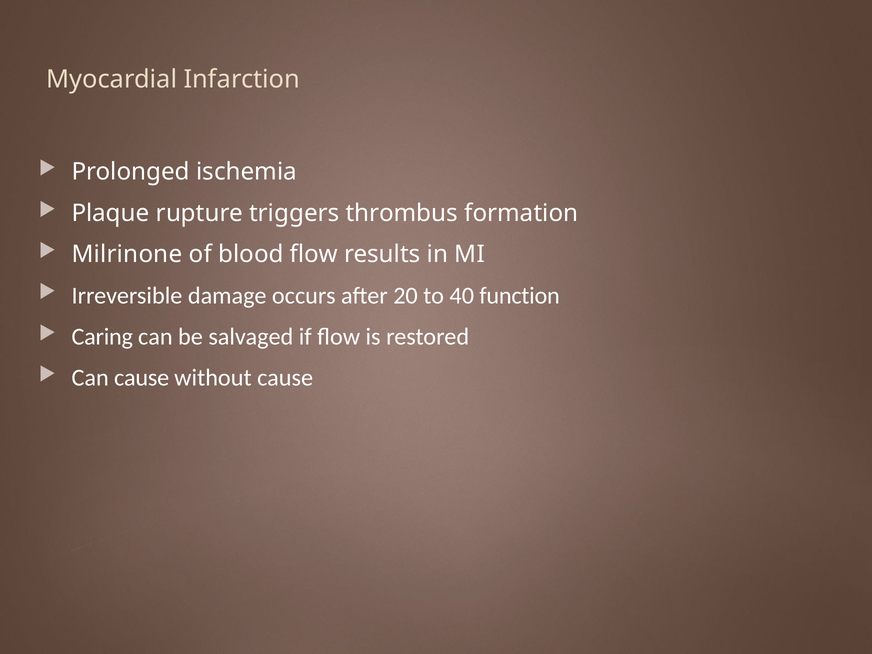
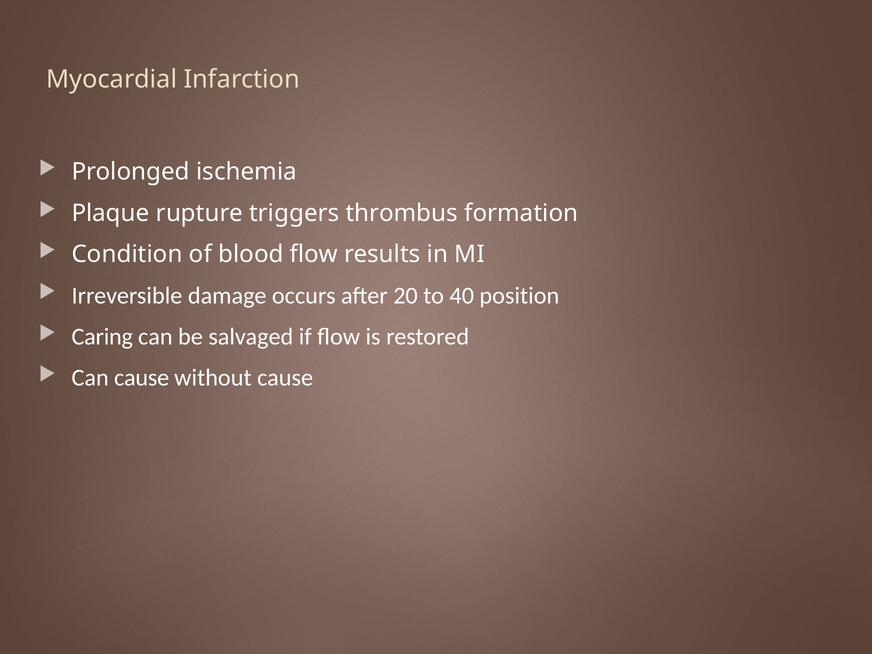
Milrinone: Milrinone -> Condition
function: function -> position
